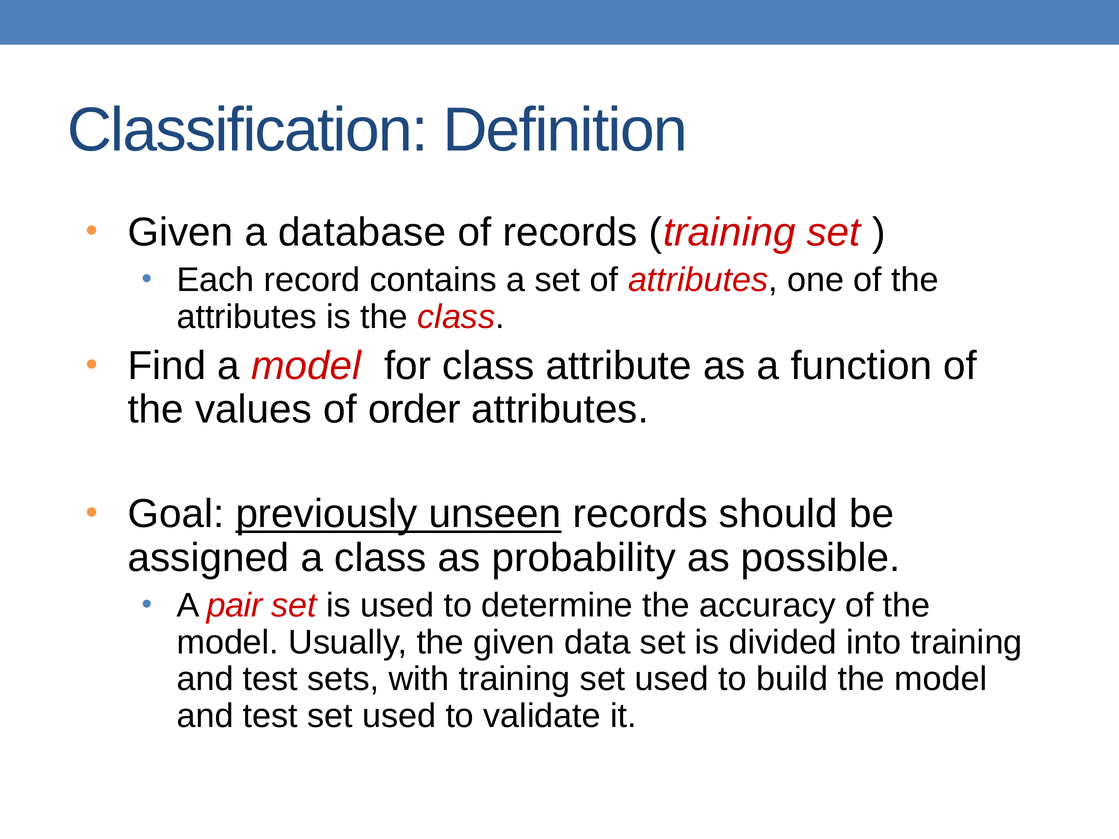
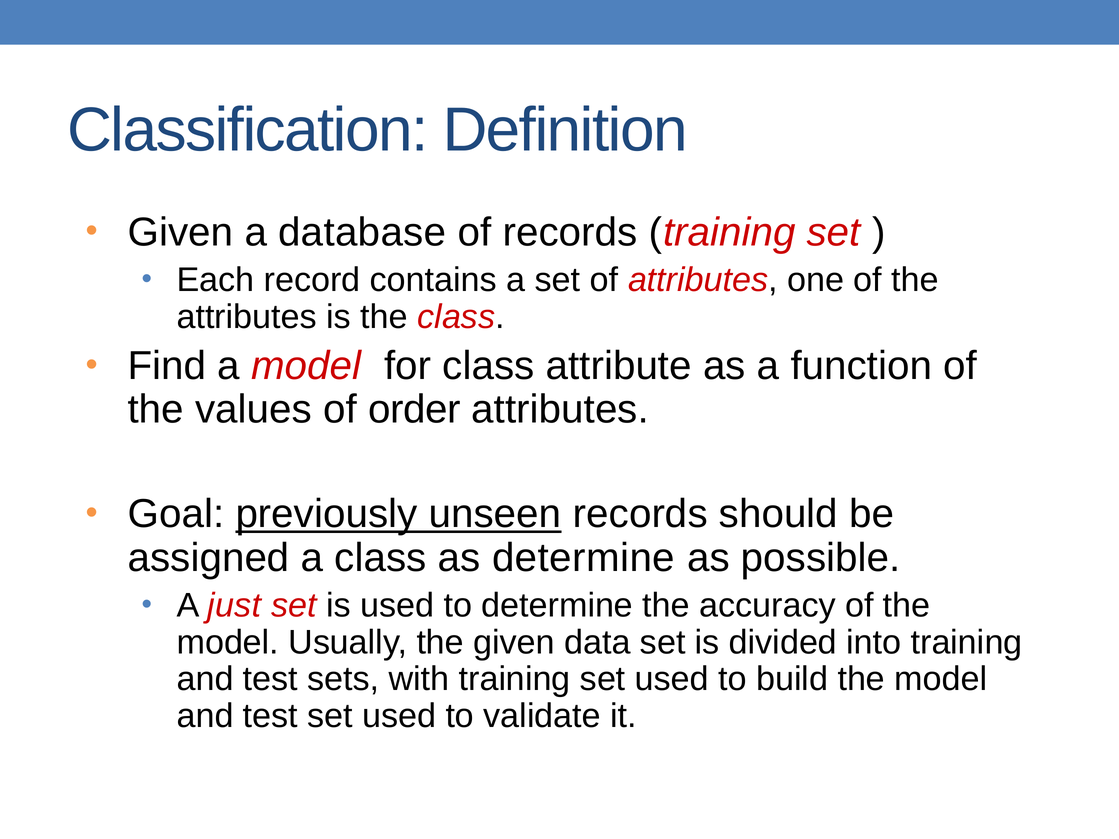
as probability: probability -> determine
pair: pair -> just
